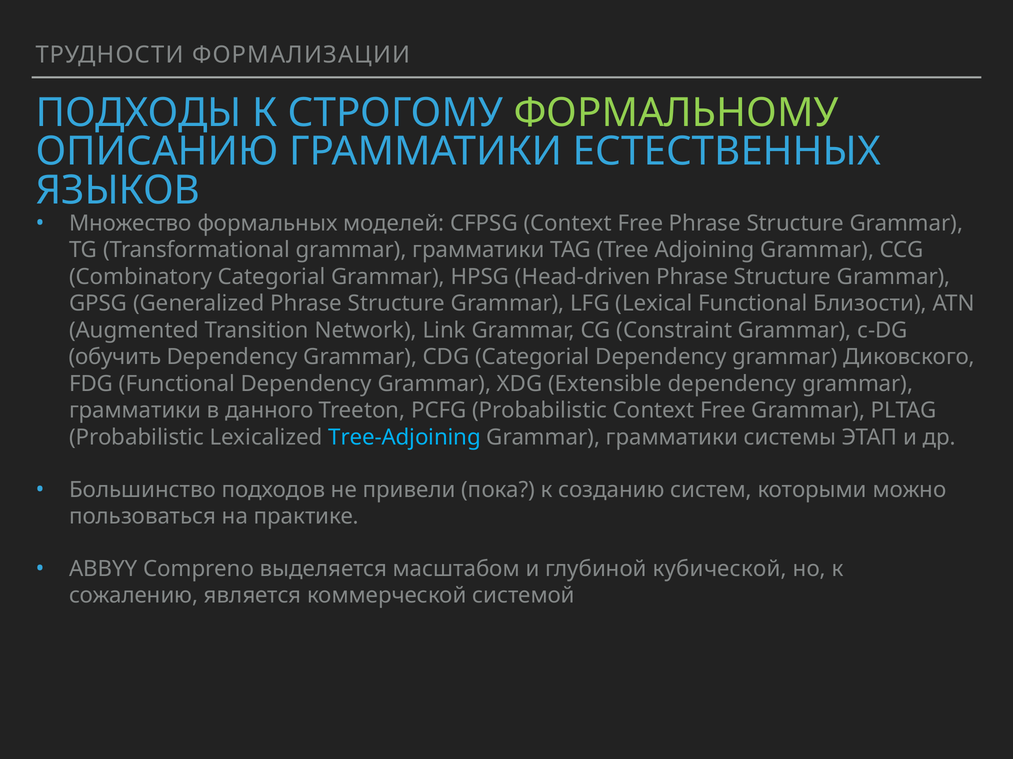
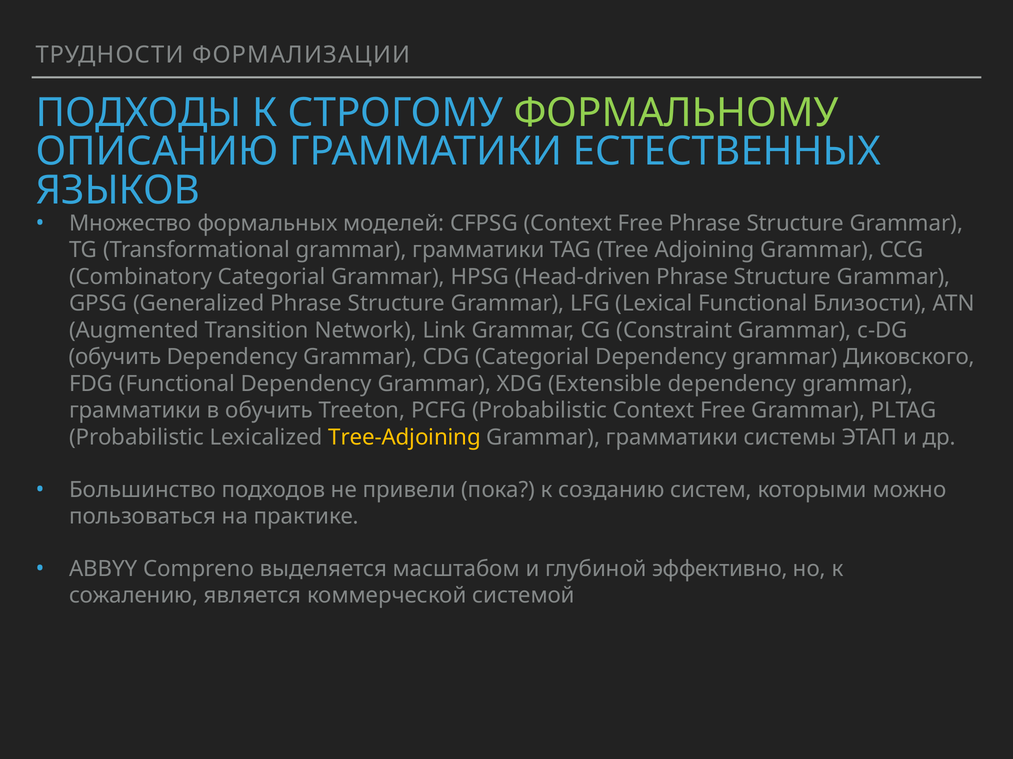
в данного: данного -> обучить
Tree-Adjoining colour: light blue -> yellow
кубической: кубической -> эффективно
